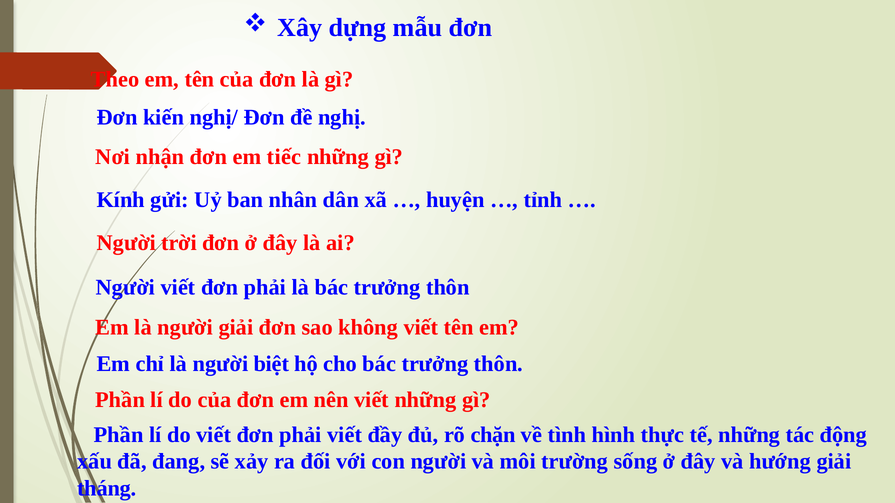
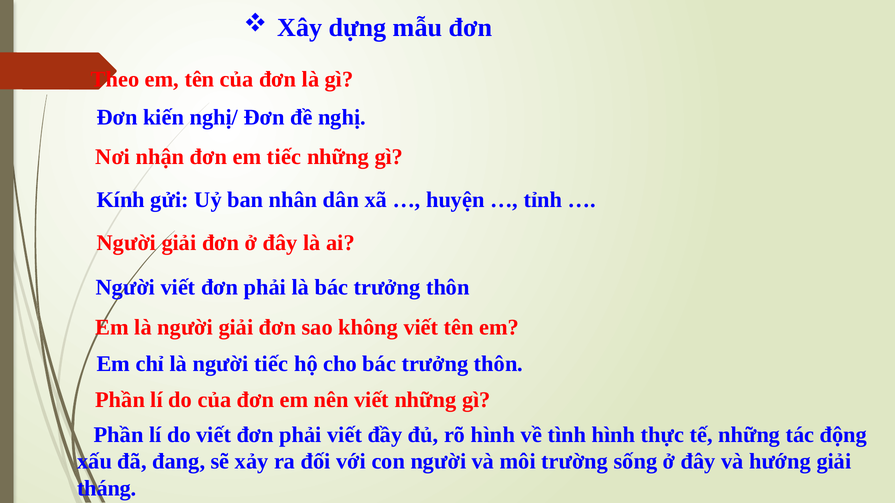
trời at (179, 243): trời -> giải
người biệt: biệt -> tiếc
rõ chặn: chặn -> hình
